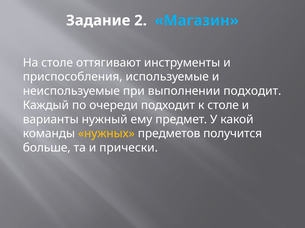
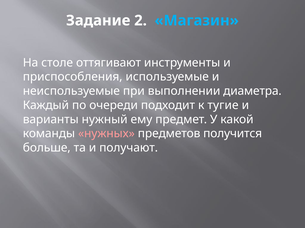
выполнении подходит: подходит -> диаметра
к столе: столе -> тугие
нужных colour: yellow -> pink
прически: прически -> получают
